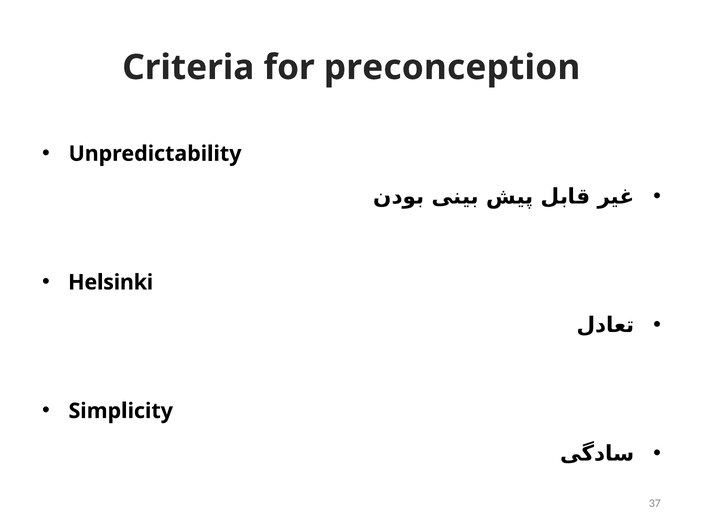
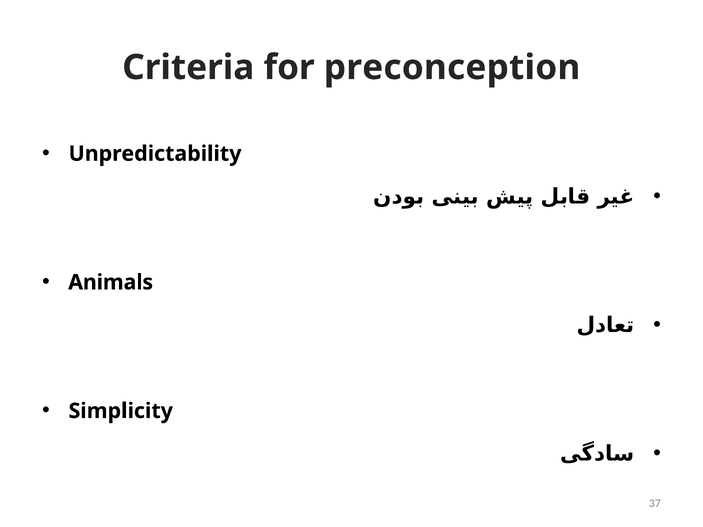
Helsinki: Helsinki -> Animals
